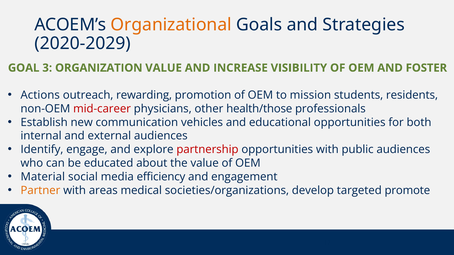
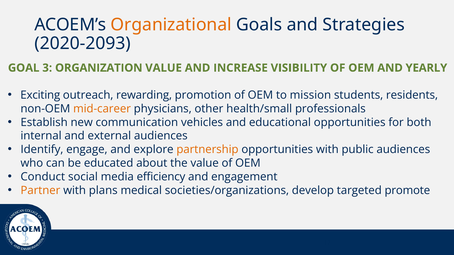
2020-2029: 2020-2029 -> 2020-2093
FOSTER: FOSTER -> YEARLY
Actions: Actions -> Exciting
mid-career colour: red -> orange
health/those: health/those -> health/small
partnership colour: red -> orange
Material: Material -> Conduct
areas: areas -> plans
